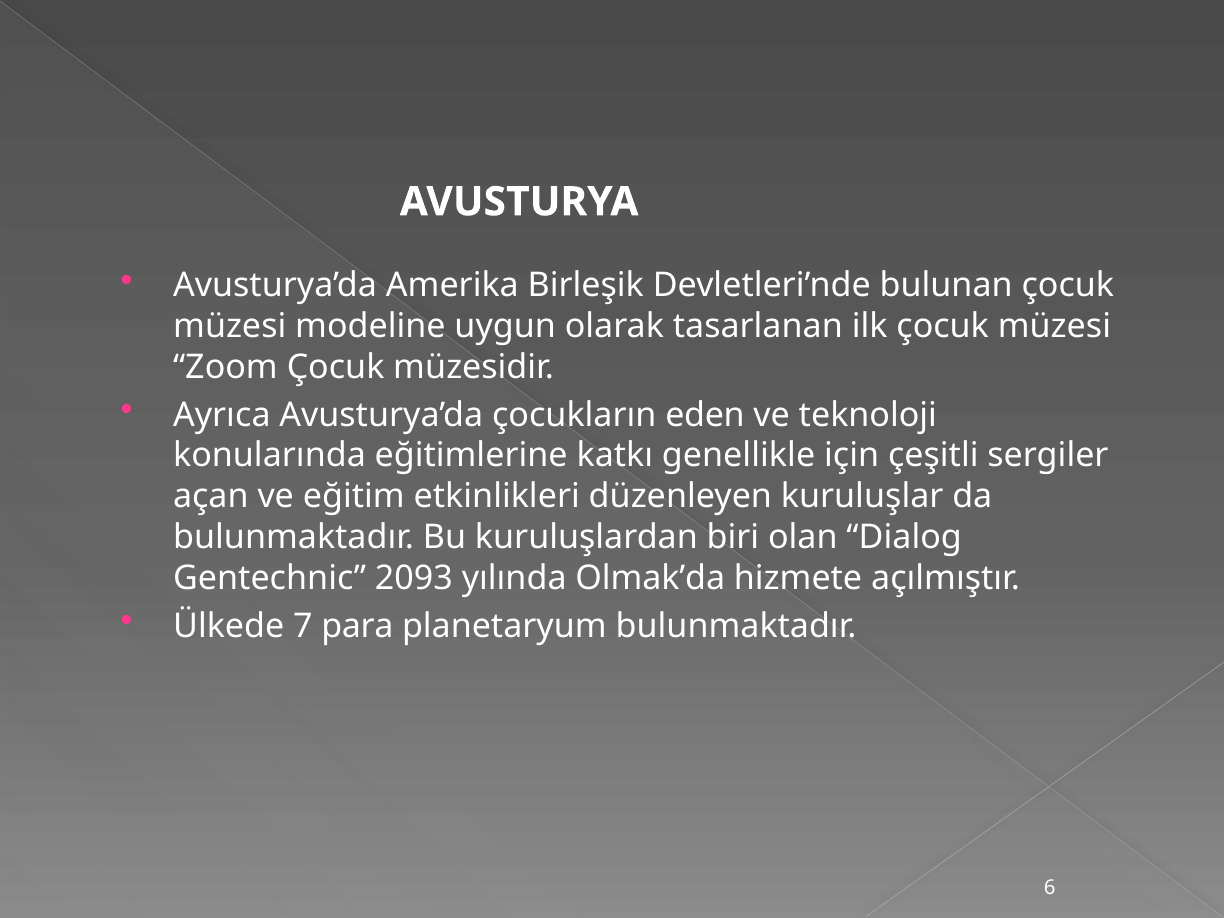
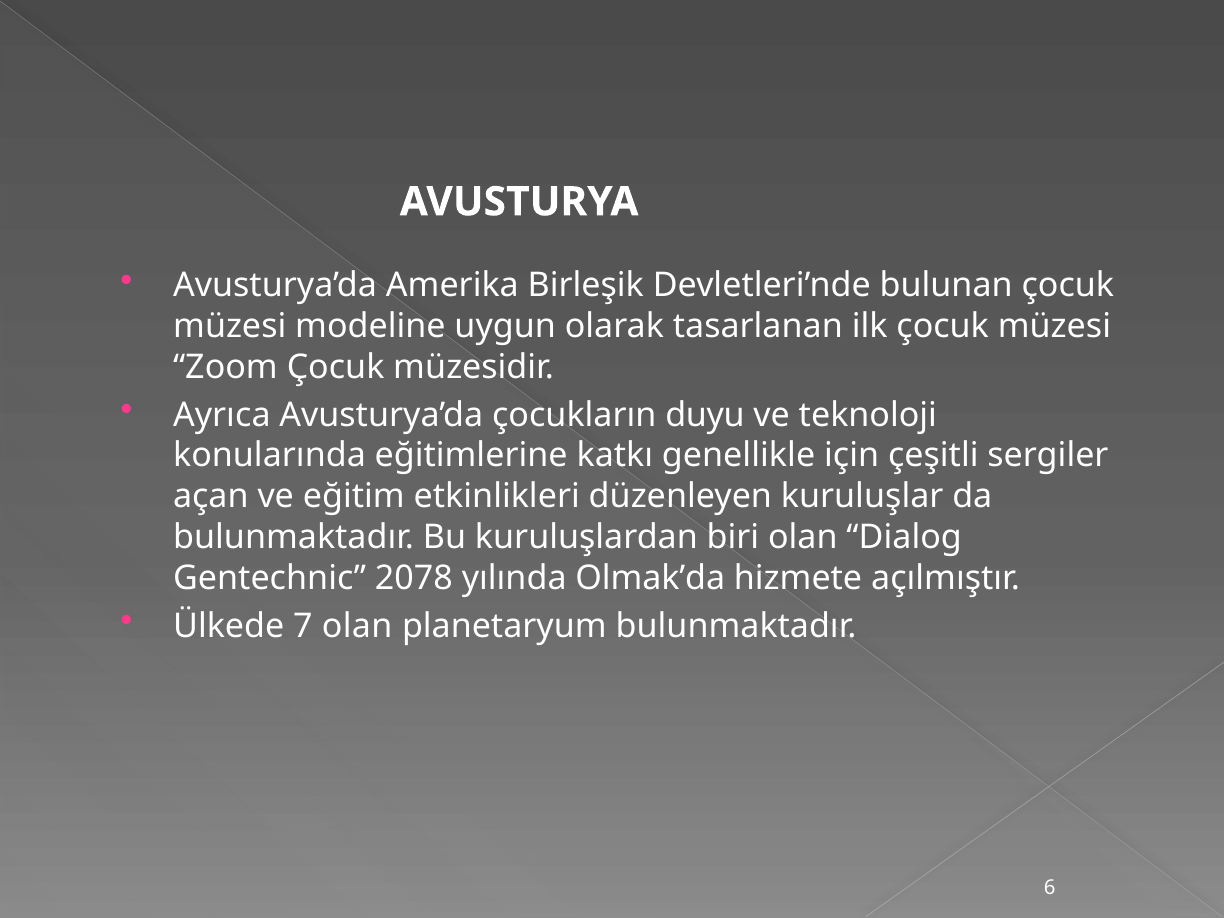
eden: eden -> duyu
2093: 2093 -> 2078
7 para: para -> olan
